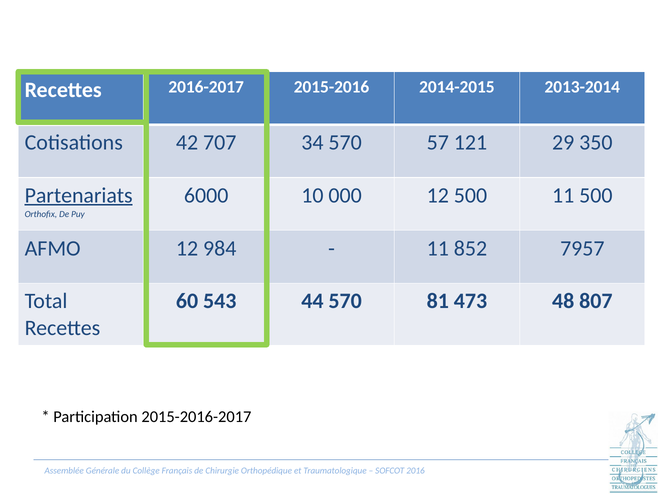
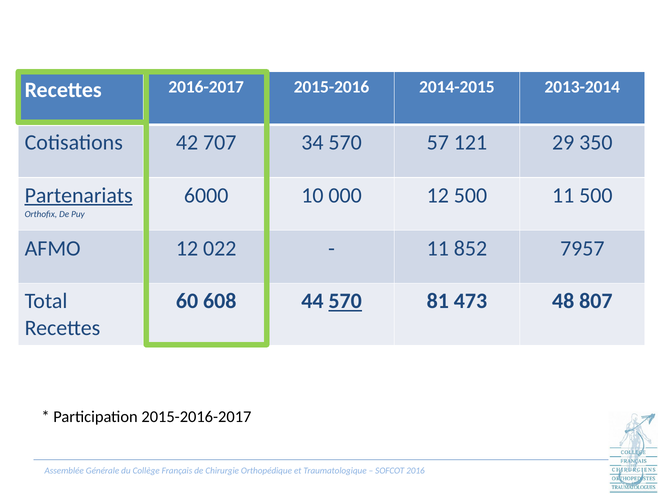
984: 984 -> 022
543: 543 -> 608
570 at (345, 301) underline: none -> present
